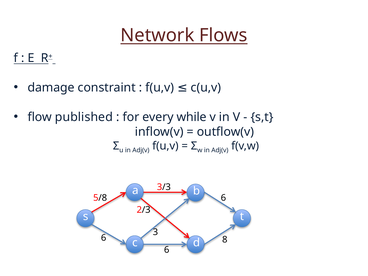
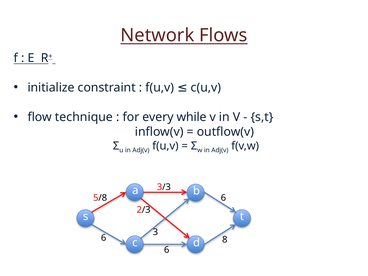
damage: damage -> initialize
published: published -> technique
